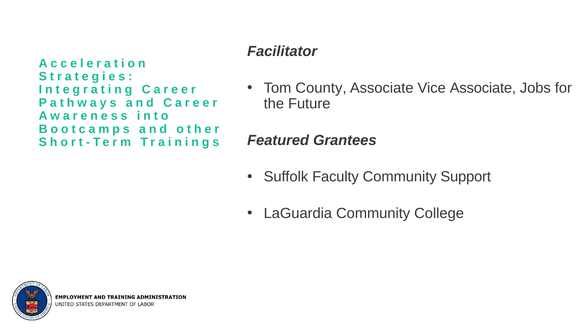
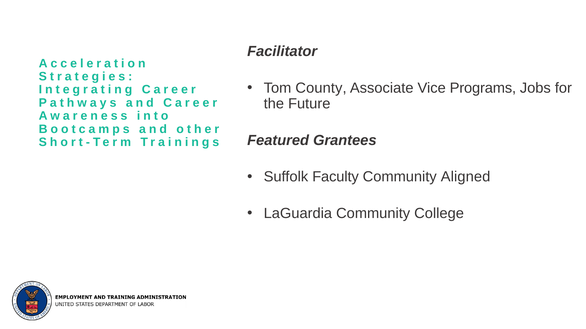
Vice Associate: Associate -> Programs
Support: Support -> Aligned
